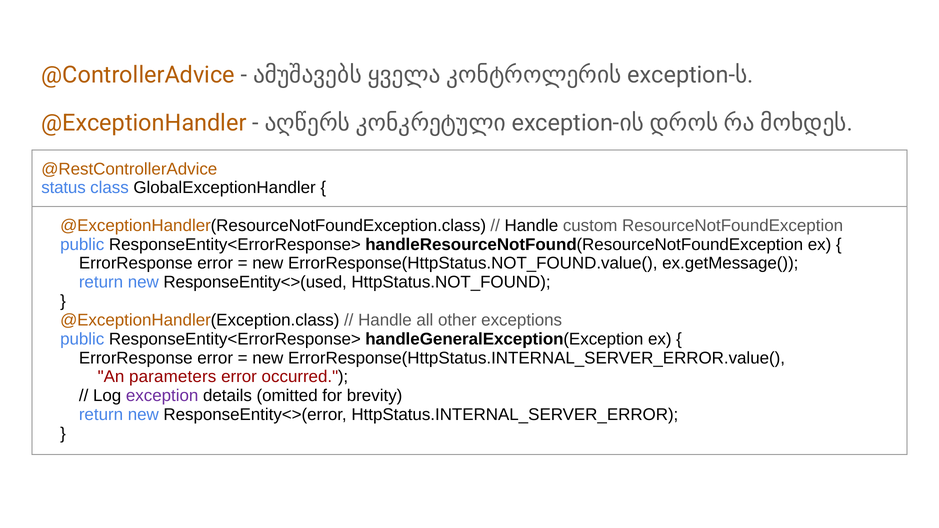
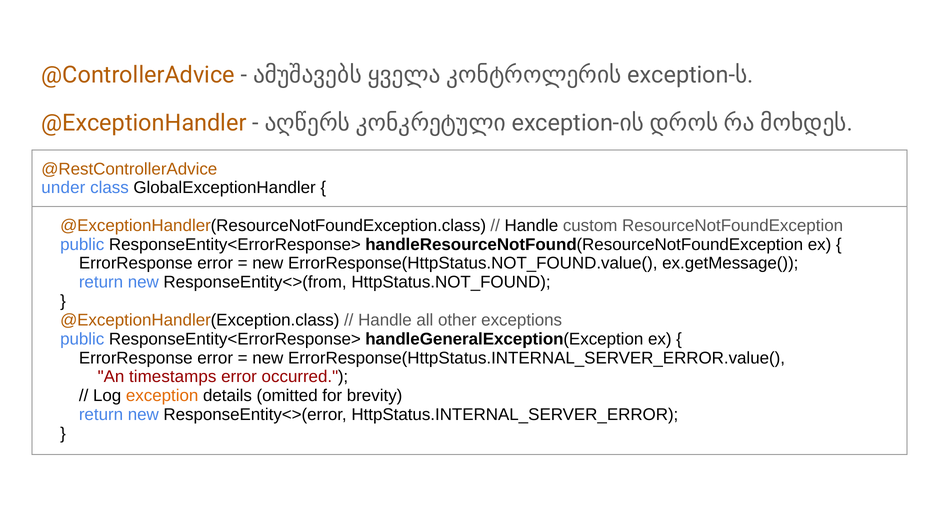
status: status -> under
ResponseEntity<>(used: ResponseEntity<>(used -> ResponseEntity<>(from
parameters: parameters -> timestamps
exception colour: purple -> orange
